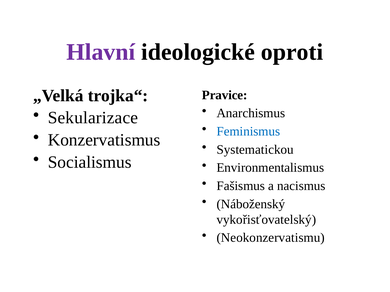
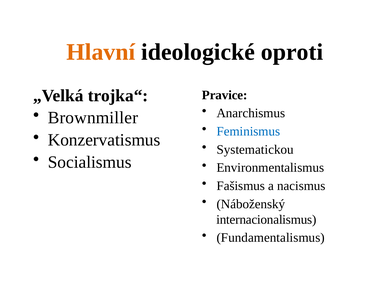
Hlavní colour: purple -> orange
Sekularizace: Sekularizace -> Brownmiller
vykořisťovatelský: vykořisťovatelský -> internacionalismus
Neokonzervatismu: Neokonzervatismu -> Fundamentalismus
